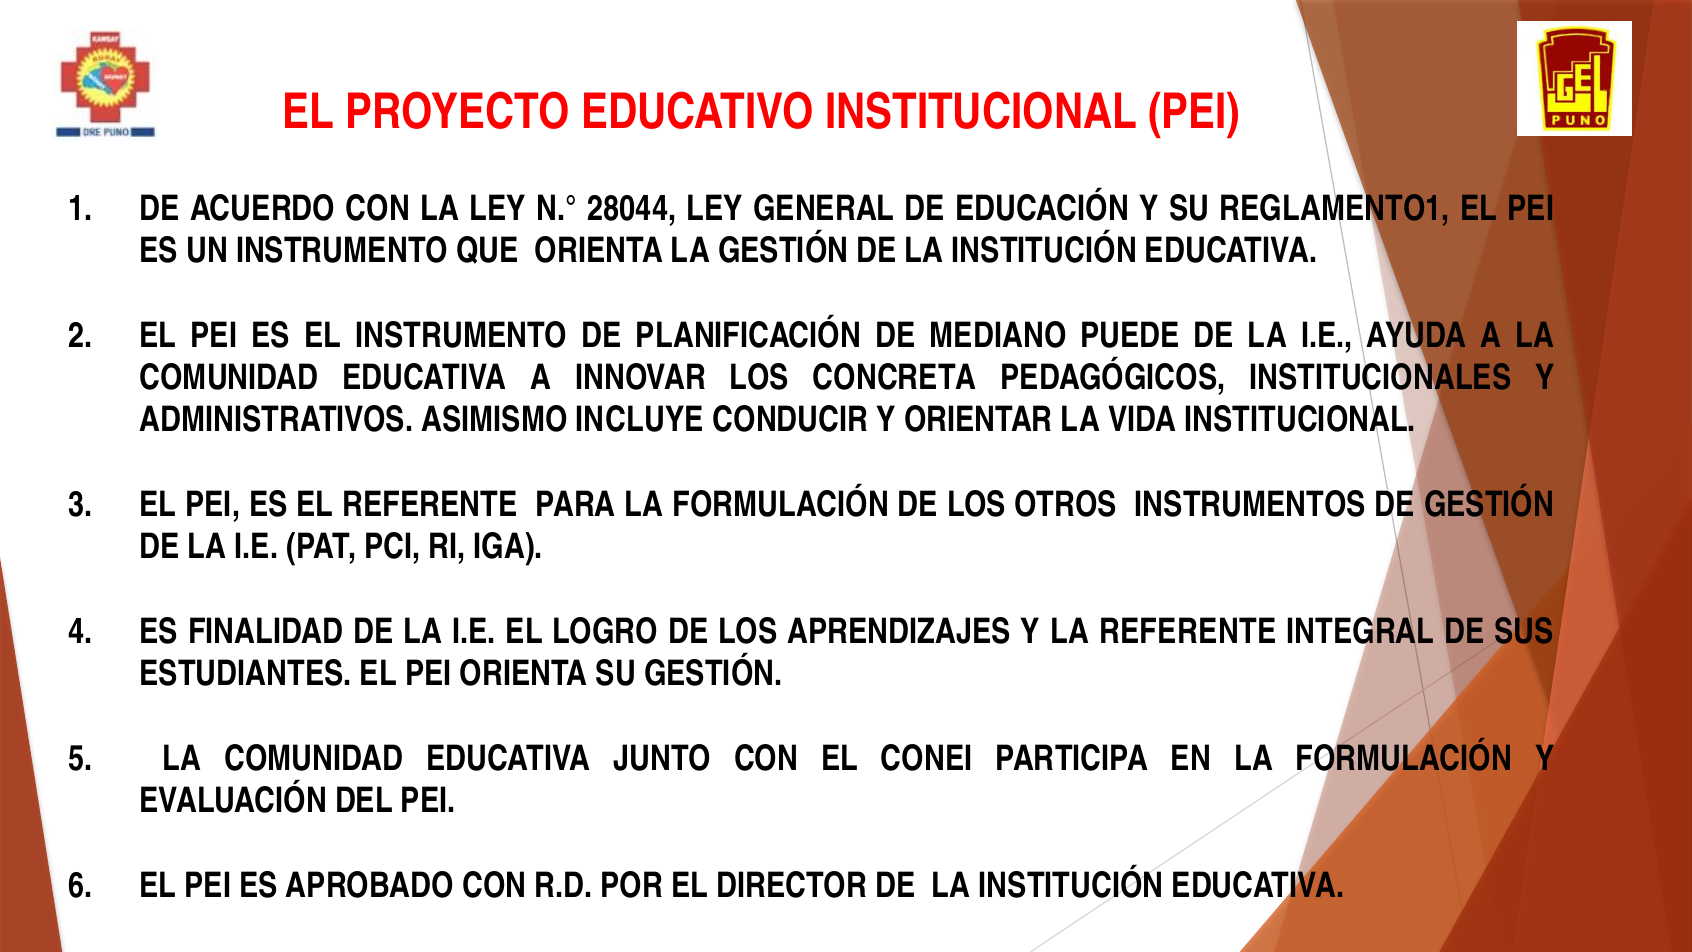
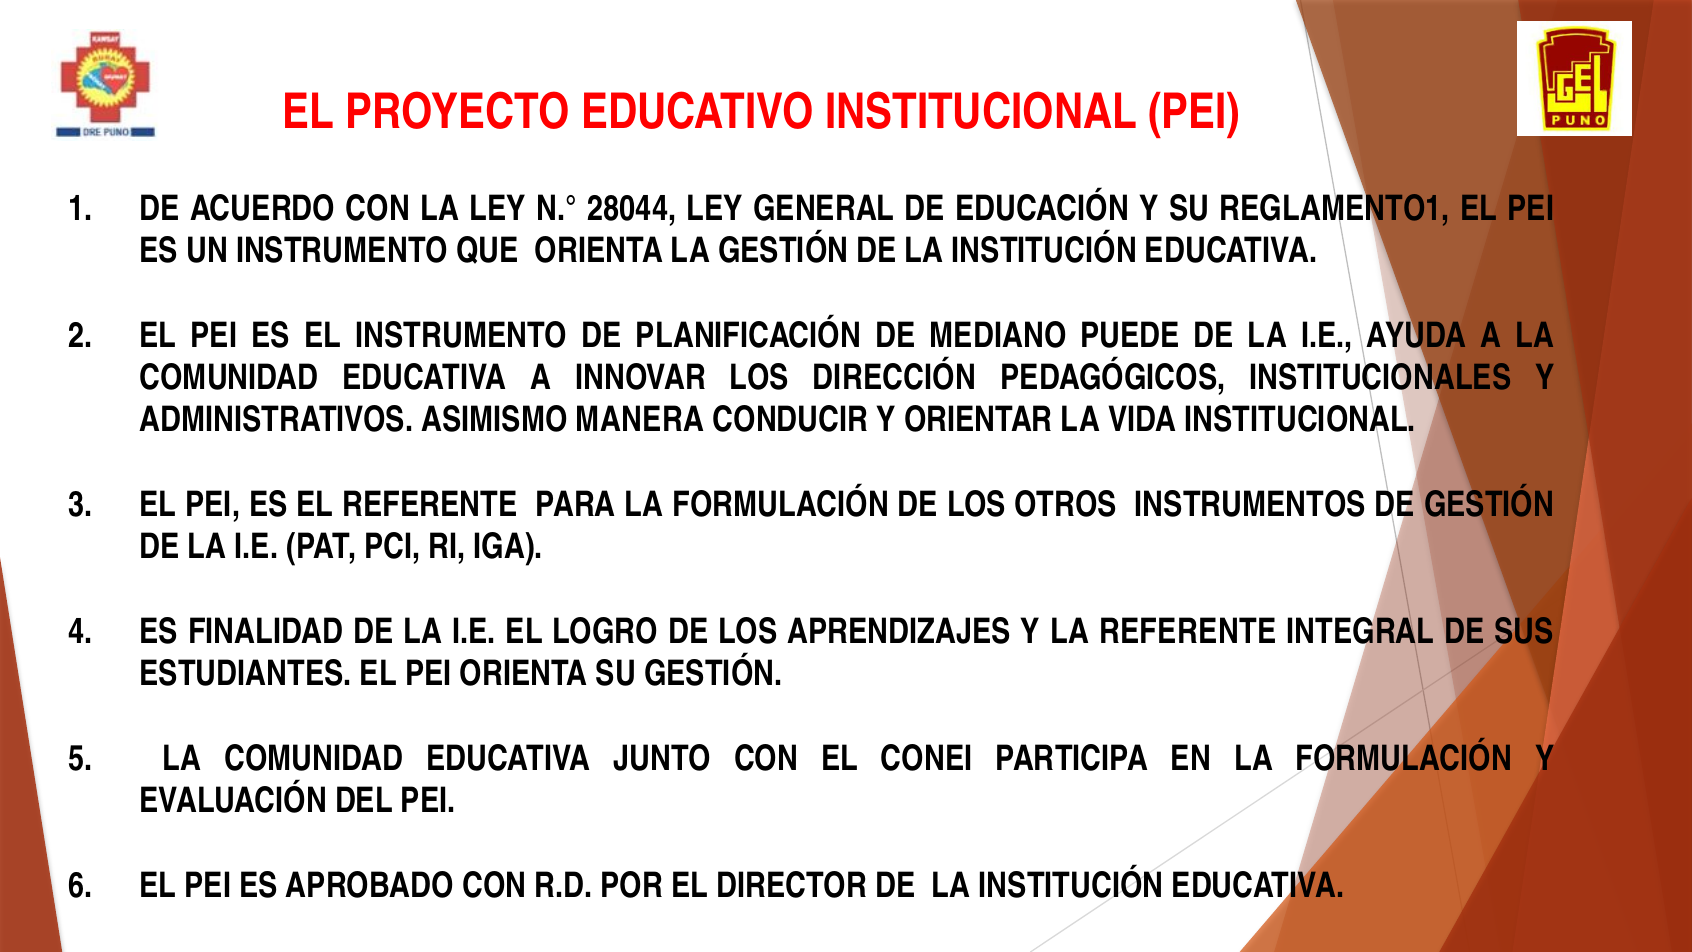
CONCRETA: CONCRETA -> DIRECCIÓN
INCLUYE: INCLUYE -> MANERA
